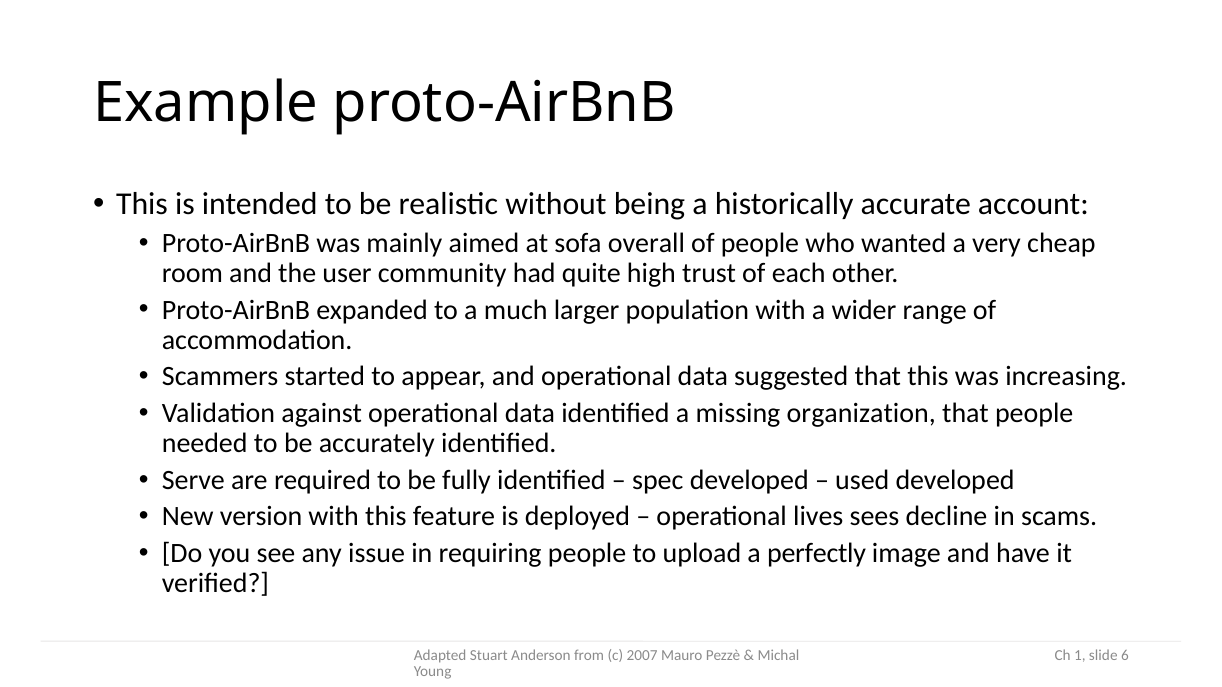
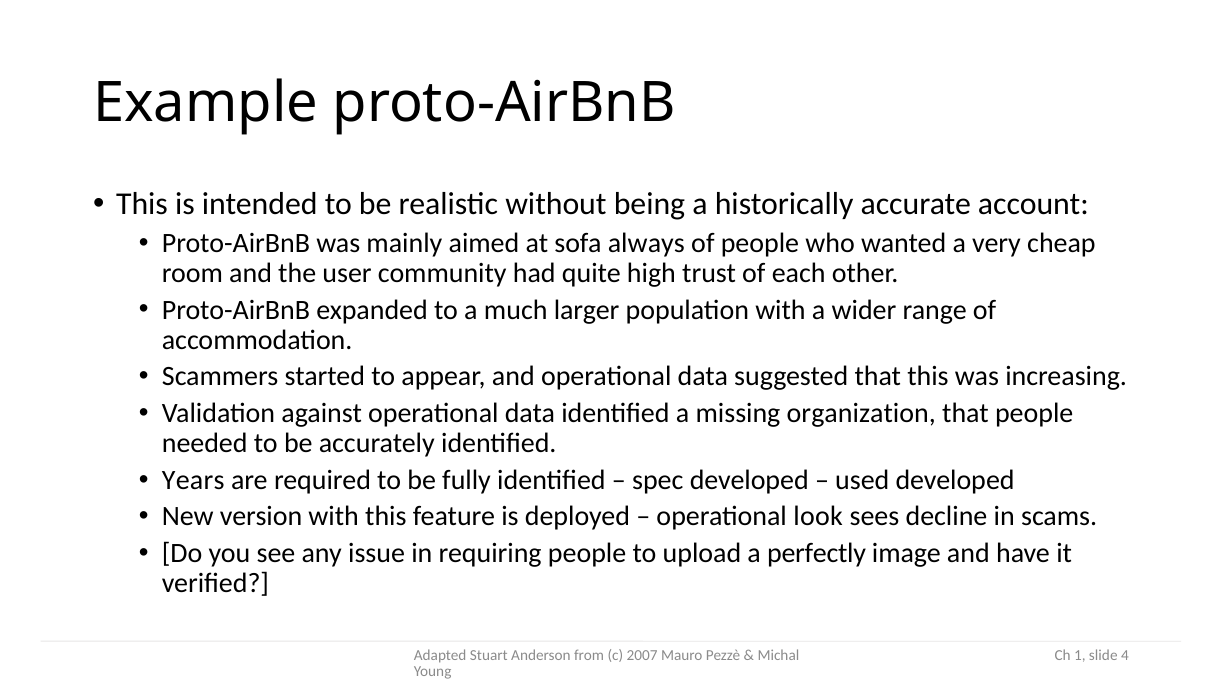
overall: overall -> always
Serve: Serve -> Years
lives: lives -> look
6: 6 -> 4
